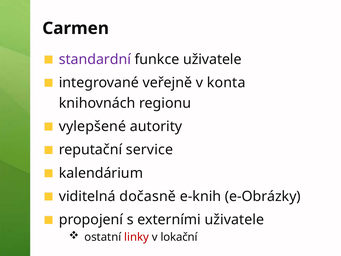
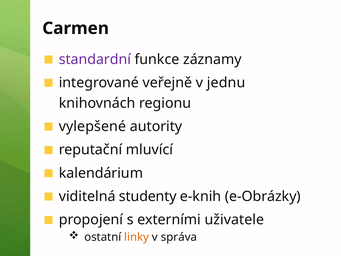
funkce uživatele: uživatele -> záznamy
konta: konta -> jednu
service: service -> mluvící
dočasně: dočasně -> studenty
linky colour: red -> orange
lokační: lokační -> správa
